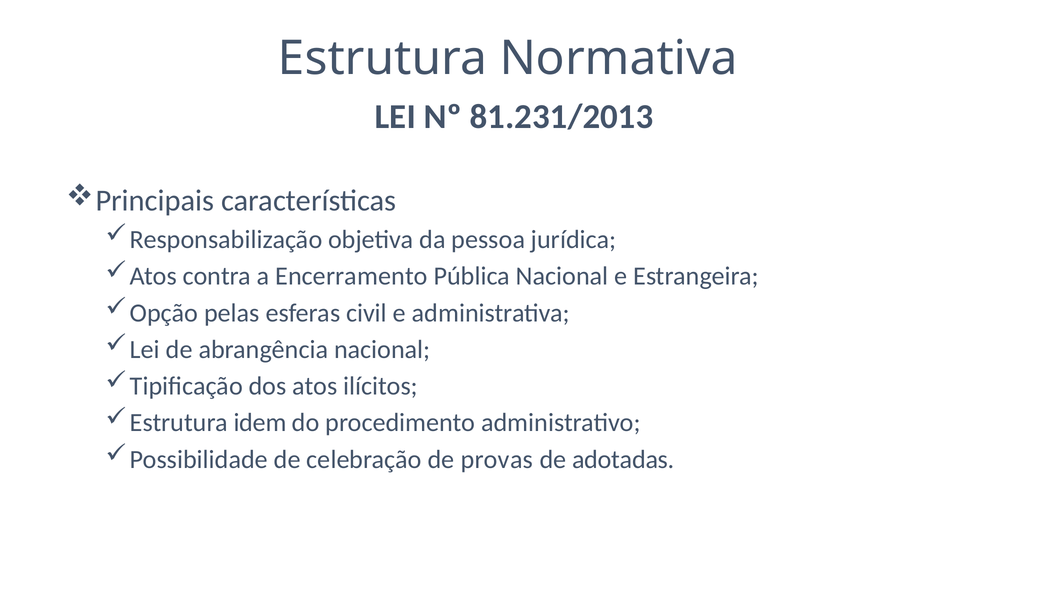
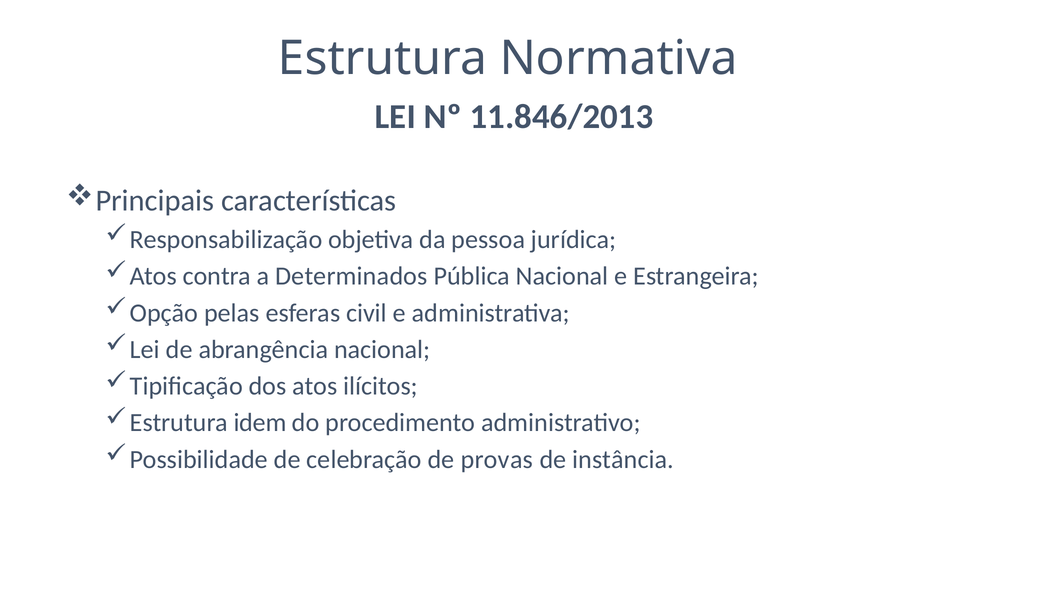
81.231/2013: 81.231/2013 -> 11.846/2013
Encerramento: Encerramento -> Determinados
adotadas: adotadas -> instância
